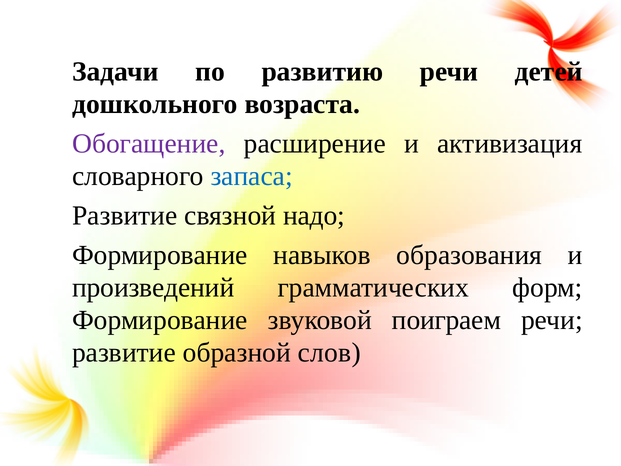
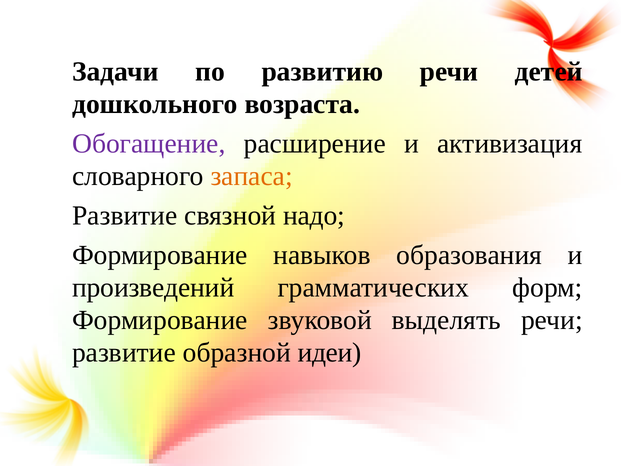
запаса colour: blue -> orange
поиграем: поиграем -> выделять
слов: слов -> идеи
